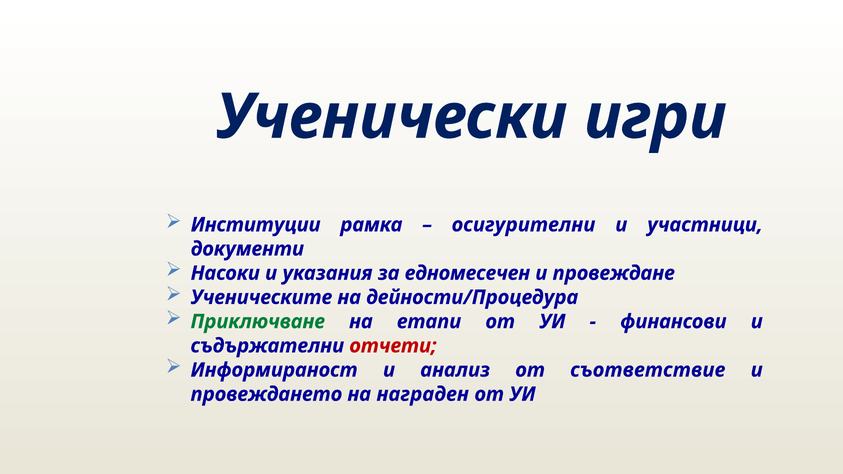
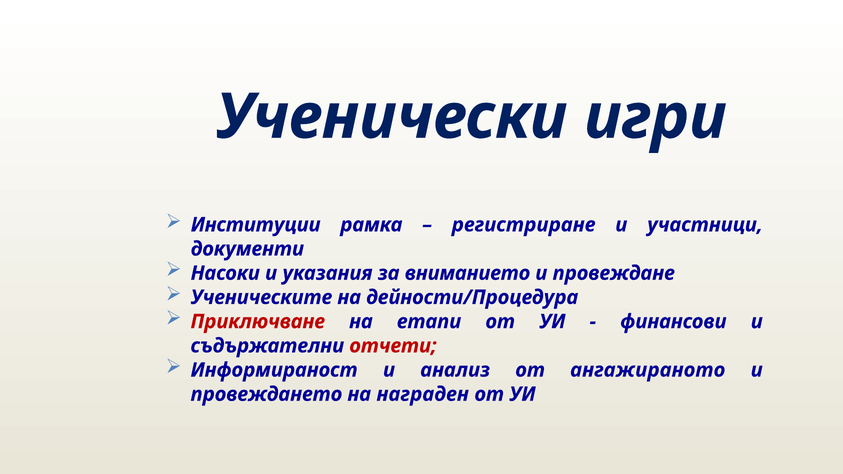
осигурителни: осигурителни -> регистриране
едномесечен: едномесечен -> вниманието
Приключване colour: green -> red
съответствие: съответствие -> ангажираното
